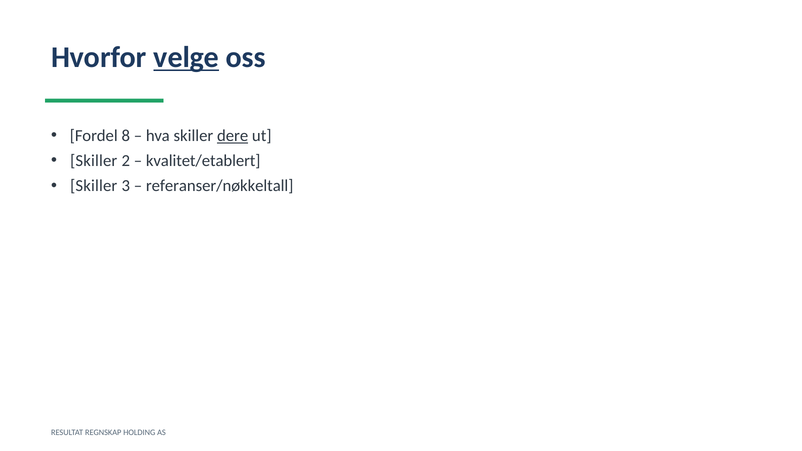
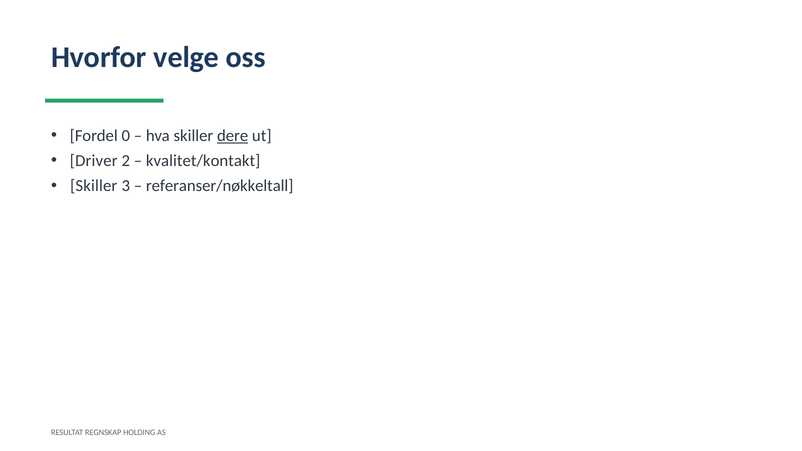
velge underline: present -> none
8: 8 -> 0
Skiller at (94, 161): Skiller -> Driver
kvalitet/etablert: kvalitet/etablert -> kvalitet/kontakt
